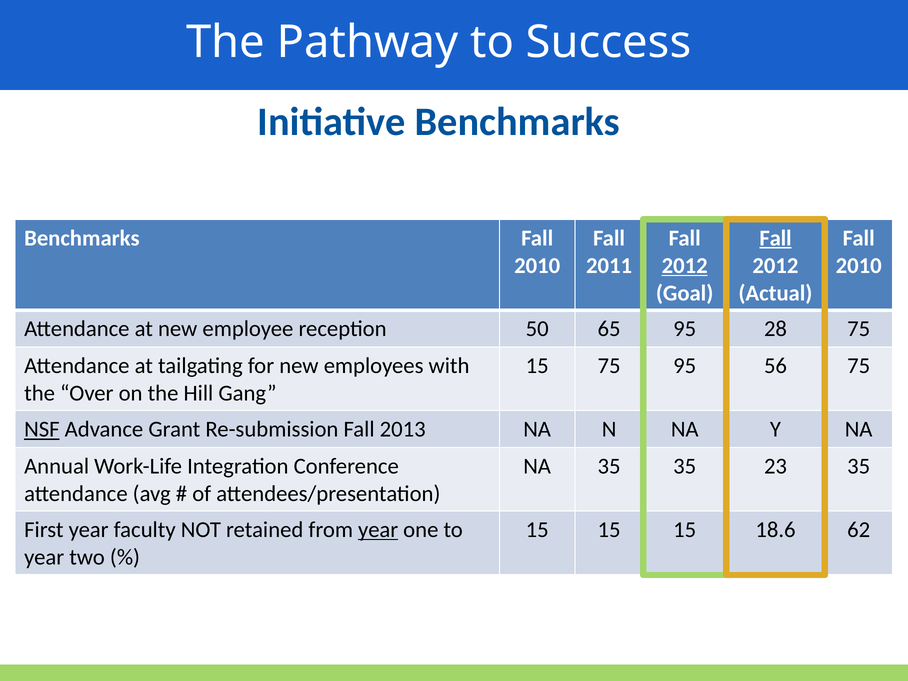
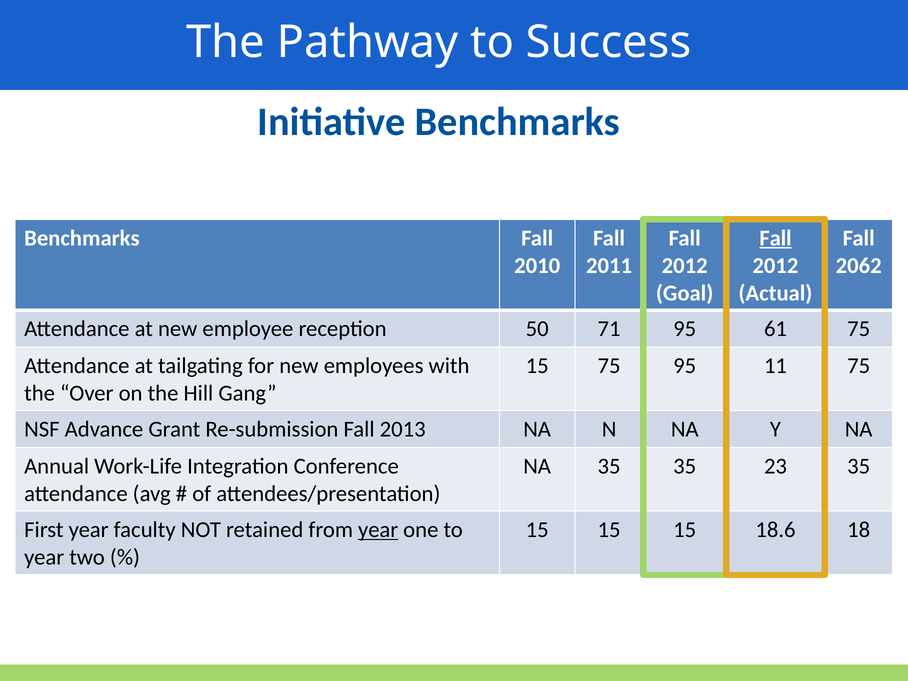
2012 at (685, 266) underline: present -> none
2010 at (859, 266): 2010 -> 2062
65: 65 -> 71
28: 28 -> 61
56: 56 -> 11
NSF underline: present -> none
62: 62 -> 18
